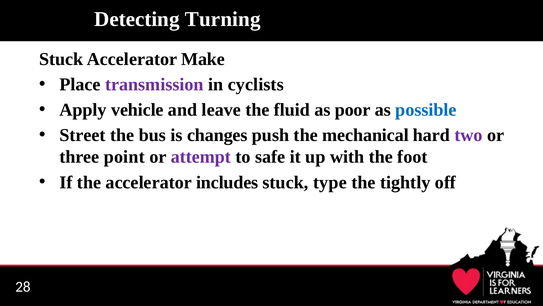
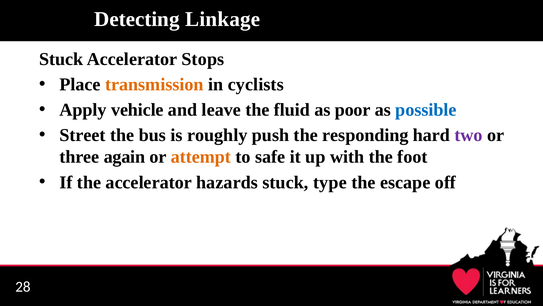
Turning: Turning -> Linkage
Make: Make -> Stops
transmission colour: purple -> orange
changes: changes -> roughly
mechanical: mechanical -> responding
point: point -> again
attempt colour: purple -> orange
includes: includes -> hazards
tightly: tightly -> escape
